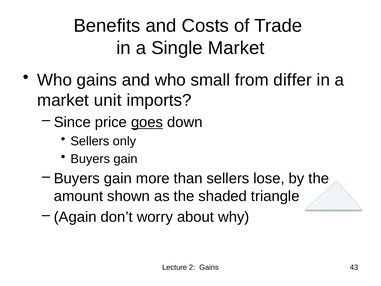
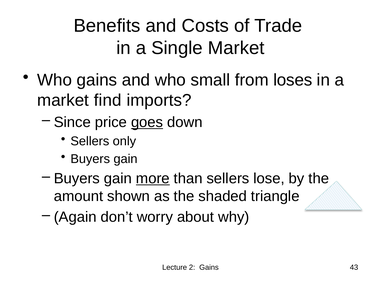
differ: differ -> loses
unit: unit -> find
more underline: none -> present
